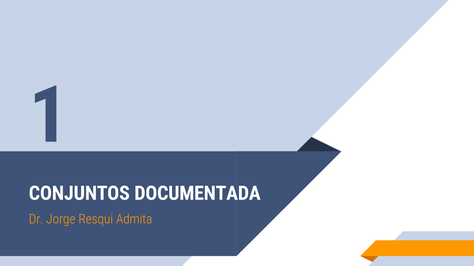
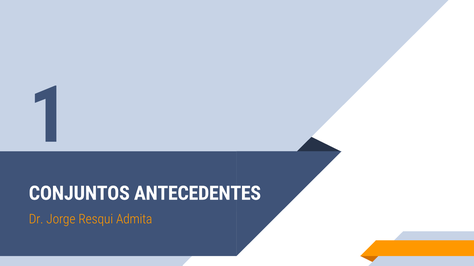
DOCUMENTADA: DOCUMENTADA -> ANTECEDENTES
